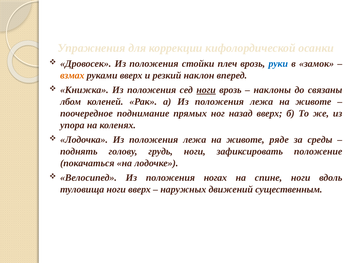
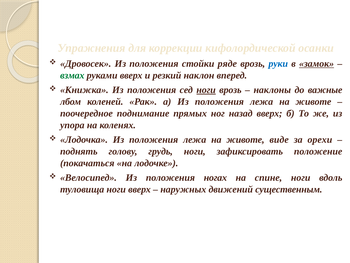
плеч: плеч -> ряде
замок underline: none -> present
взмах colour: orange -> green
связаны: связаны -> важные
ряде: ряде -> виде
среды: среды -> орехи
